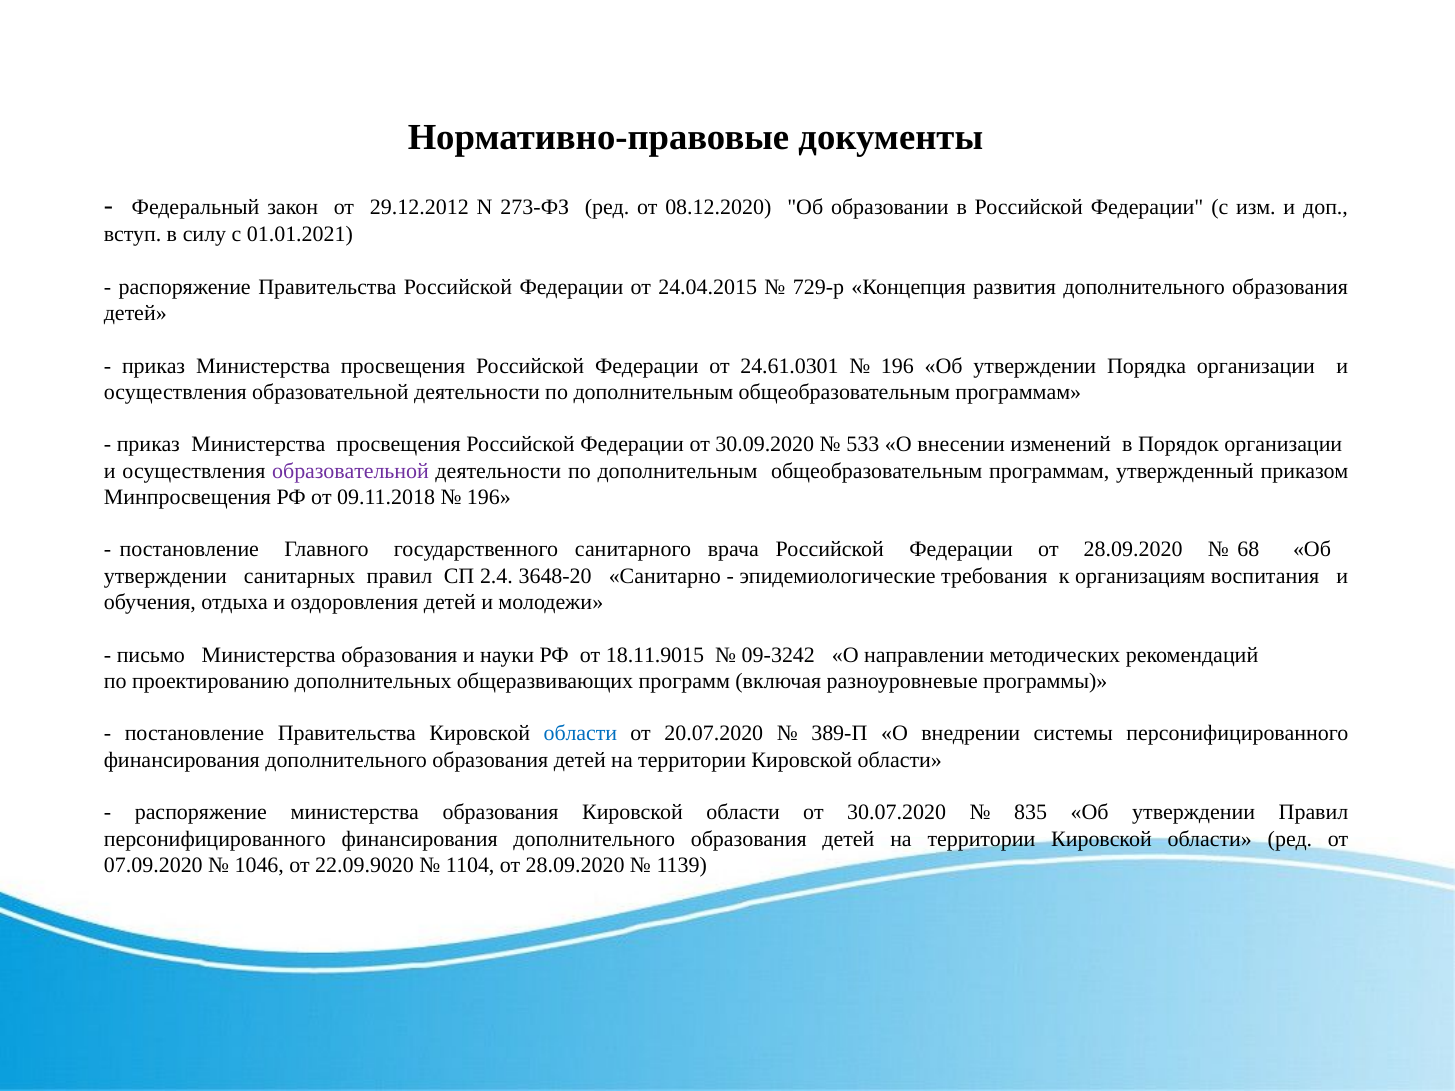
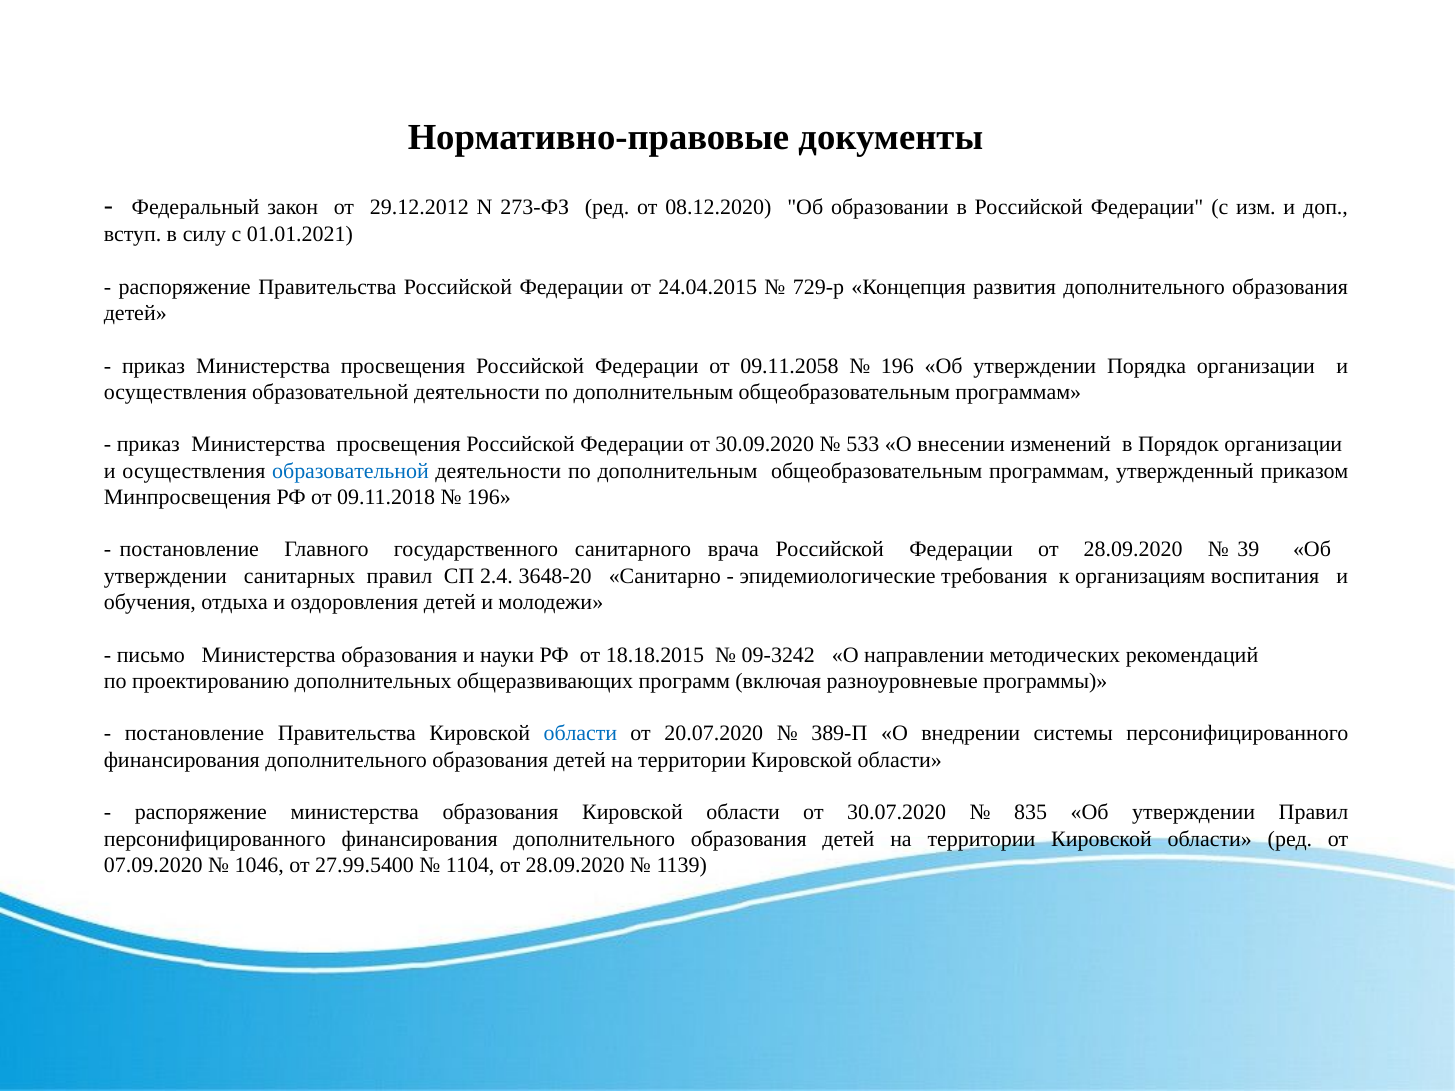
24.61.0301: 24.61.0301 -> 09.11.2058
образовательной at (351, 471) colour: purple -> blue
68: 68 -> 39
18.11.9015: 18.11.9015 -> 18.18.2015
22.09.9020: 22.09.9020 -> 27.99.5400
